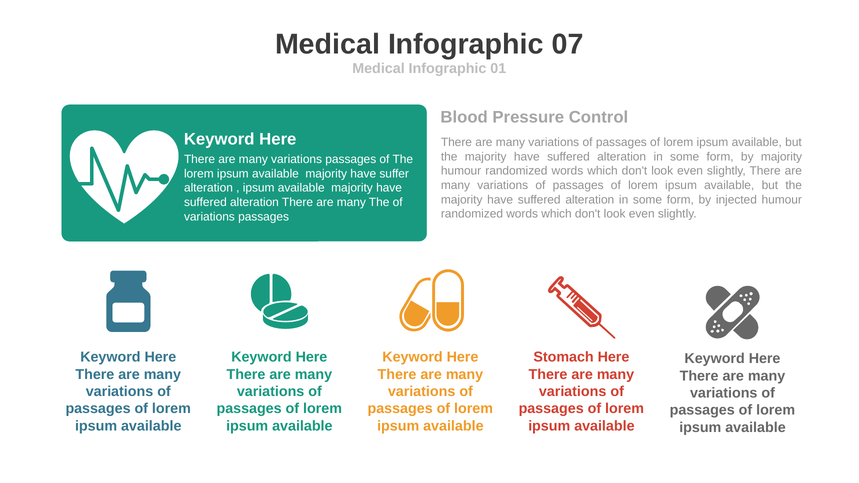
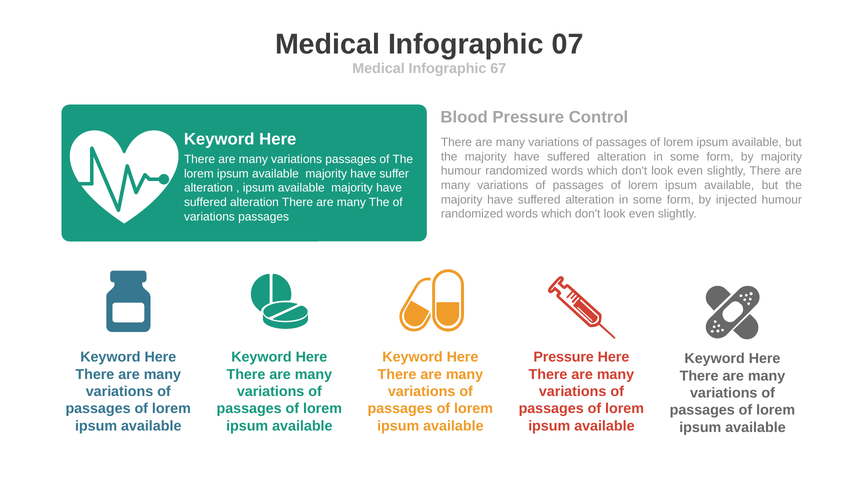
01: 01 -> 67
Stomach at (564, 357): Stomach -> Pressure
